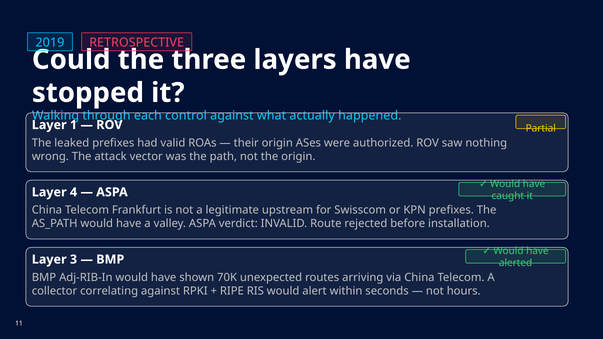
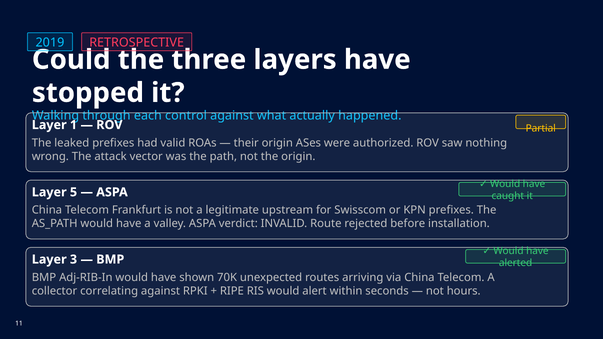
4: 4 -> 5
